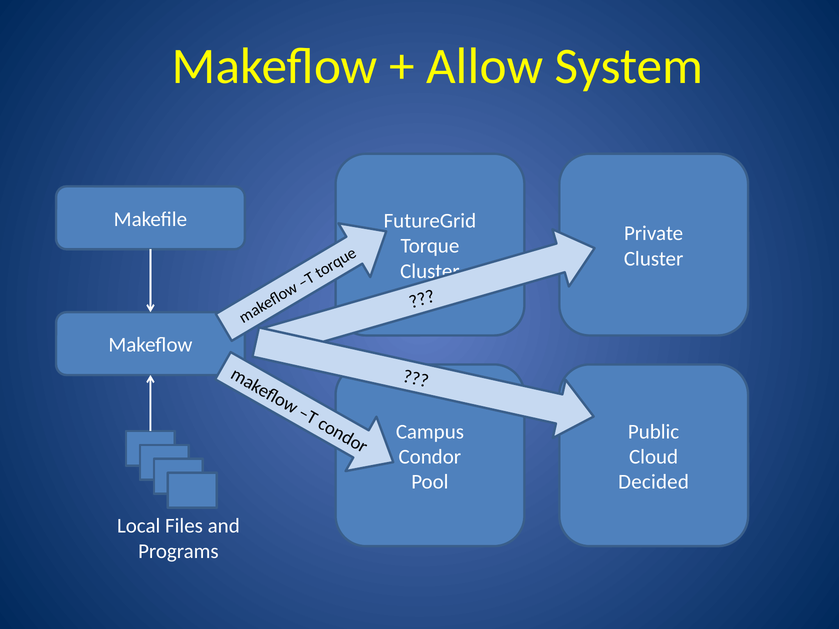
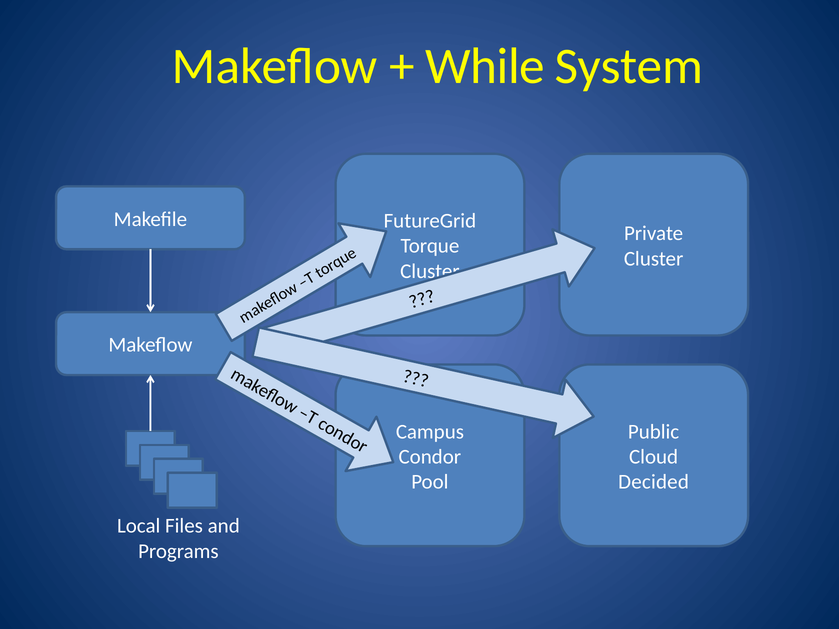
Allow: Allow -> While
